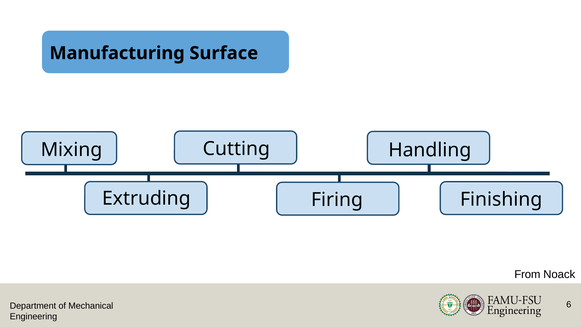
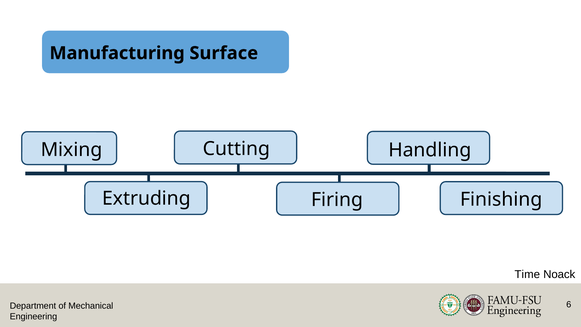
From: From -> Time
